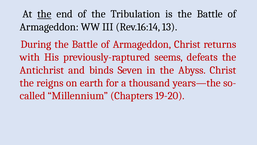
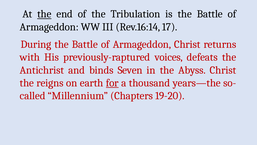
13: 13 -> 17
seems: seems -> voices
for underline: none -> present
